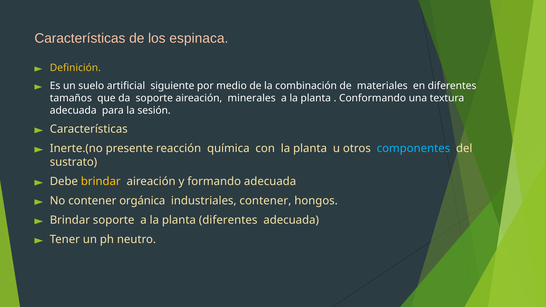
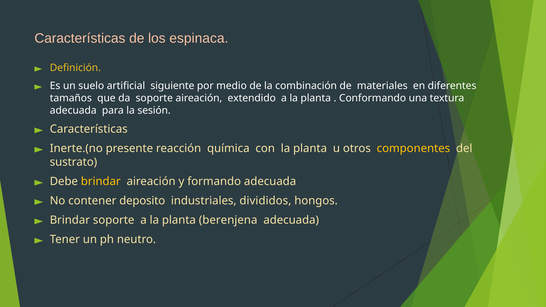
minerales: minerales -> extendido
componentes colour: light blue -> yellow
orgánica: orgánica -> deposito
industriales contener: contener -> divididos
planta diferentes: diferentes -> berenjena
